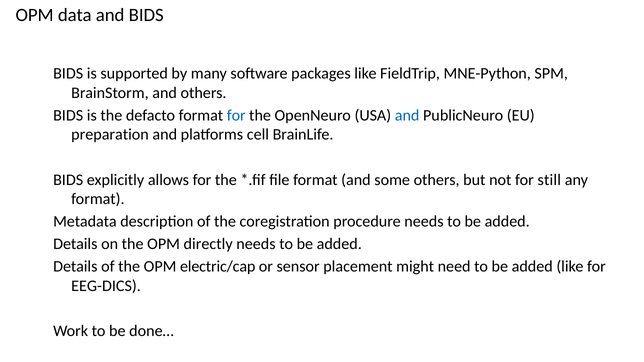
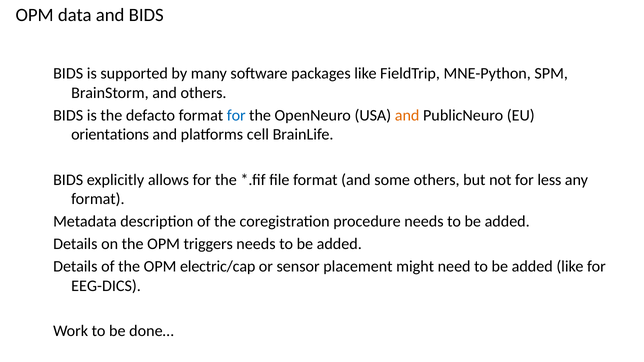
and at (407, 115) colour: blue -> orange
preparation: preparation -> orientations
still: still -> less
directly: directly -> triggers
